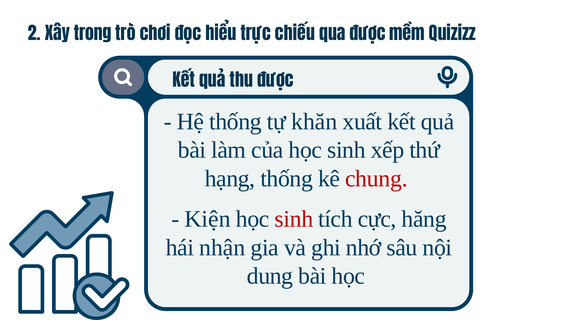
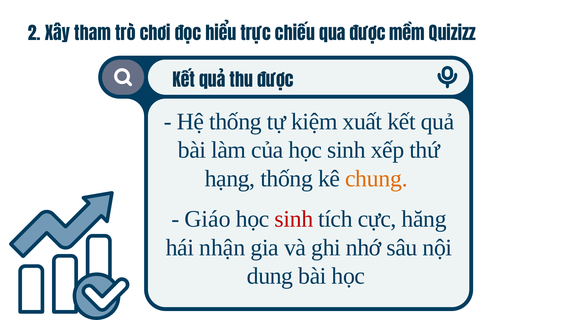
trong: trong -> tham
khăn: khăn -> kiệm
chung colour: red -> orange
Kiện: Kiện -> Giáo
